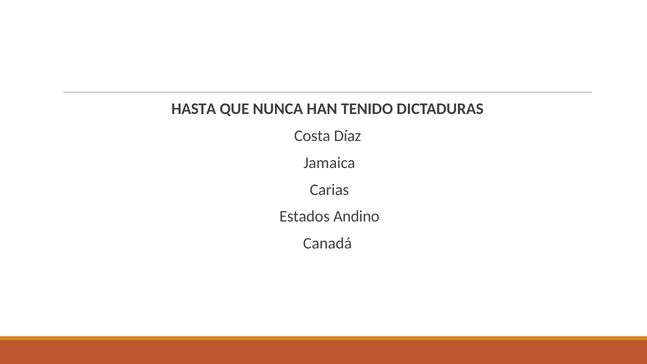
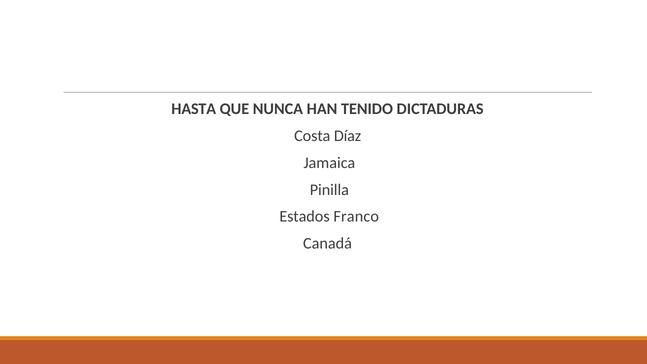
Carias: Carias -> Pinilla
Andino: Andino -> Franco
